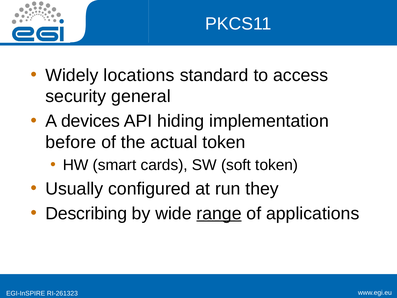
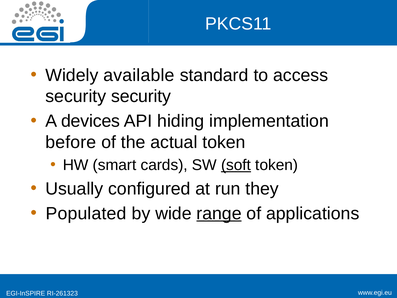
locations: locations -> available
security general: general -> security
soft underline: none -> present
Describing: Describing -> Populated
